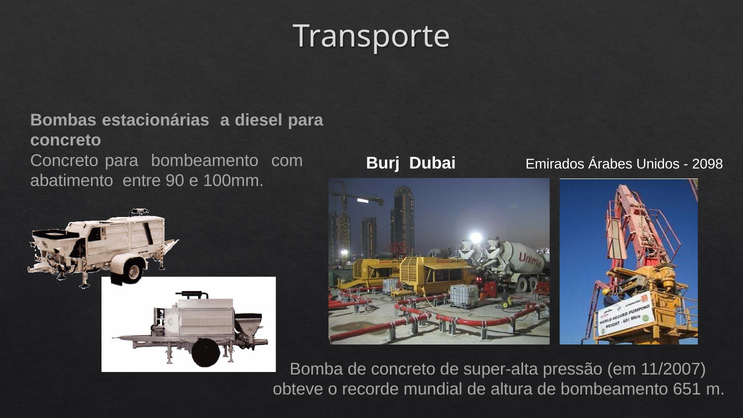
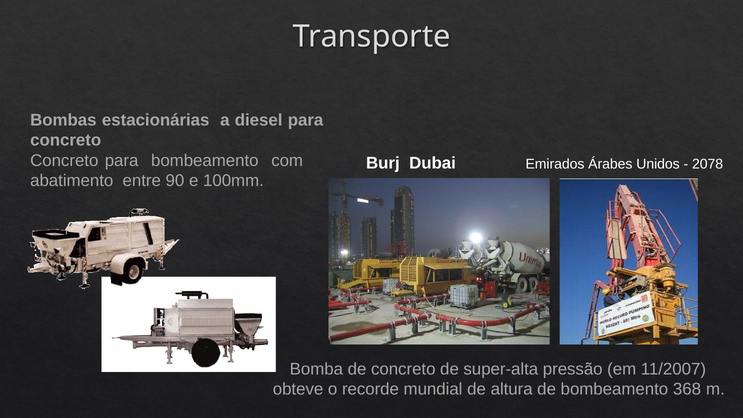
2098: 2098 -> 2078
651: 651 -> 368
